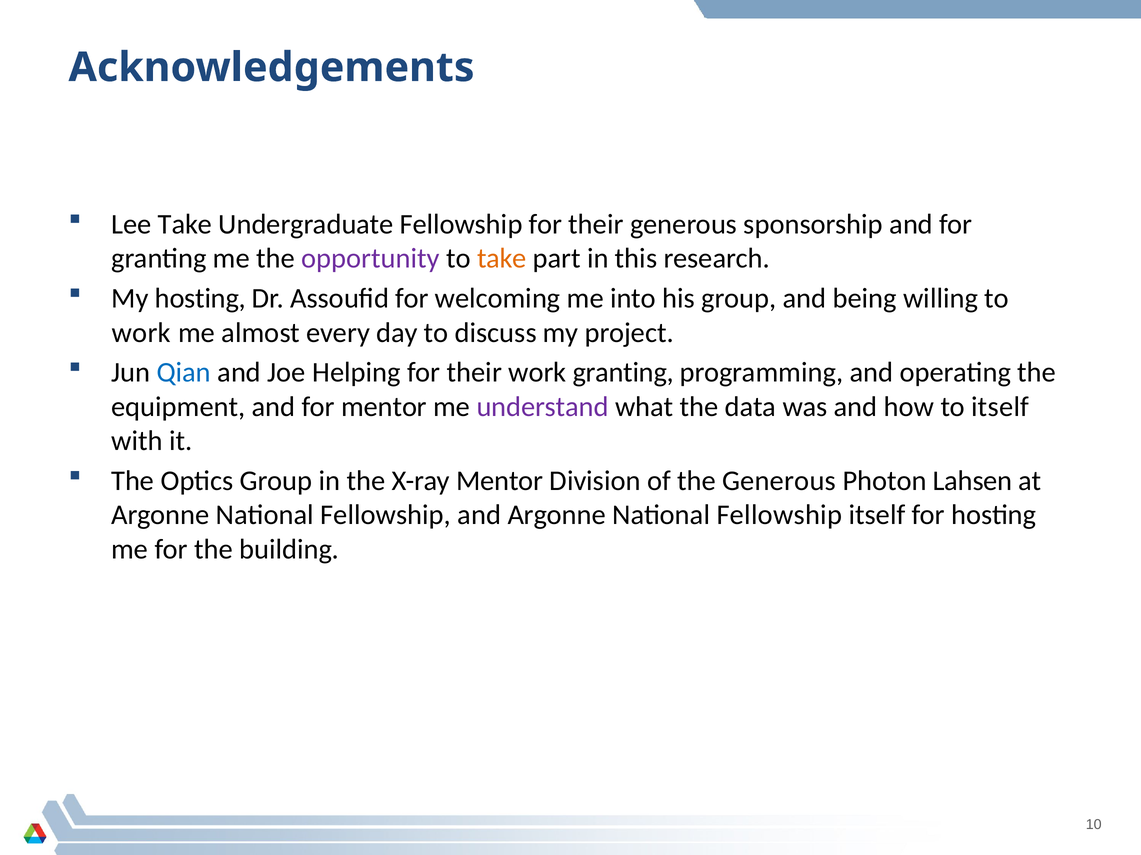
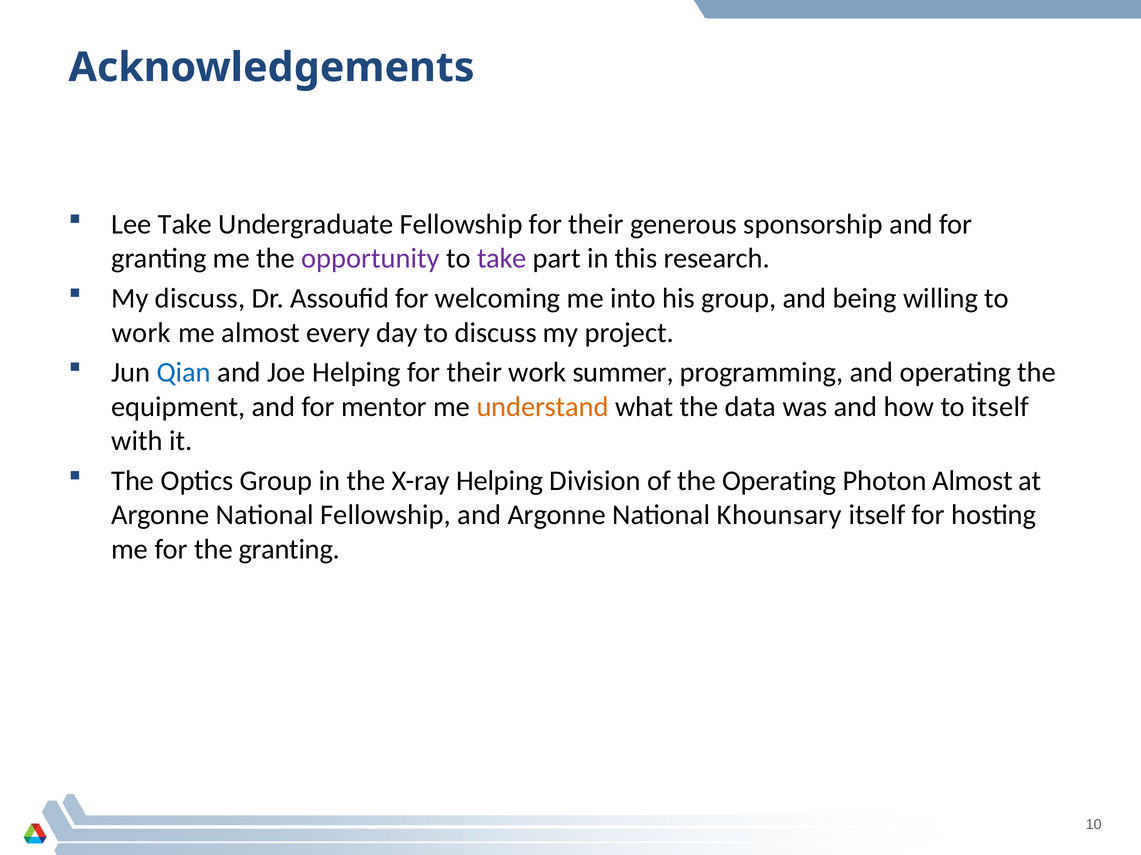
take at (502, 259) colour: orange -> purple
My hosting: hosting -> discuss
work granting: granting -> summer
understand colour: purple -> orange
X-ray Mentor: Mentor -> Helping
the Generous: Generous -> Operating
Photon Lahsen: Lahsen -> Almost
and Argonne National Fellowship: Fellowship -> Khounsary
the building: building -> granting
